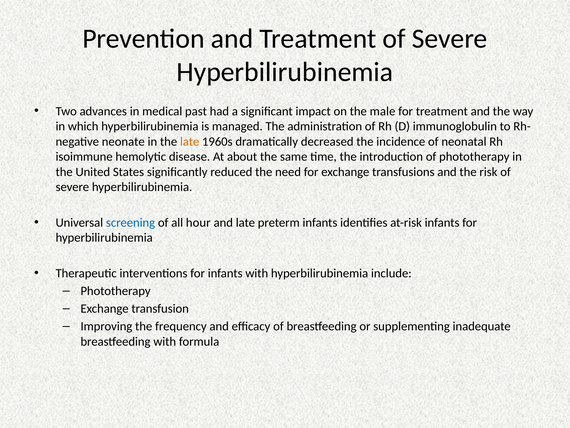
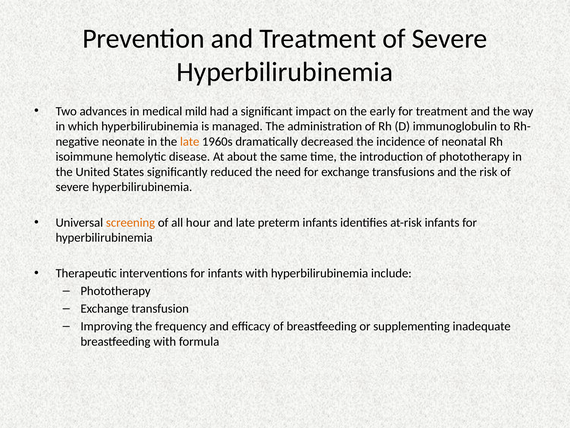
past: past -> mild
male: male -> early
screening colour: blue -> orange
